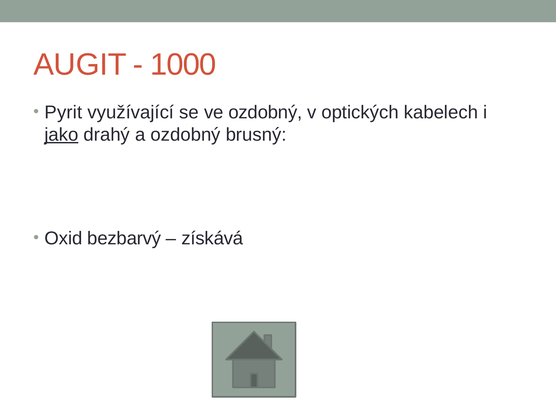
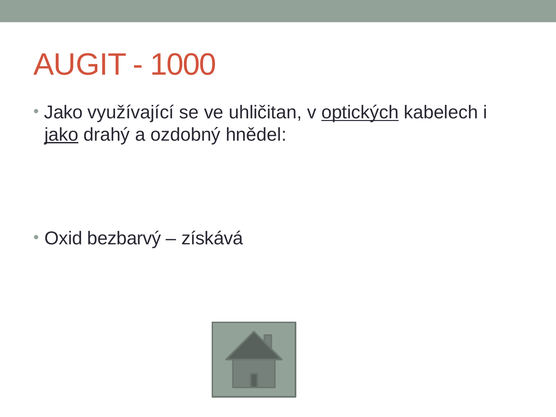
Pyrit at (63, 113): Pyrit -> Jako
ve ozdobný: ozdobný -> uhličitan
optických underline: none -> present
brusný: brusný -> hnědel
